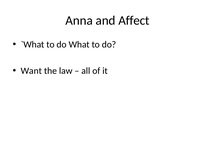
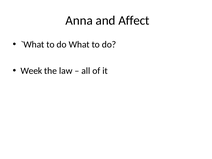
Want: Want -> Week
